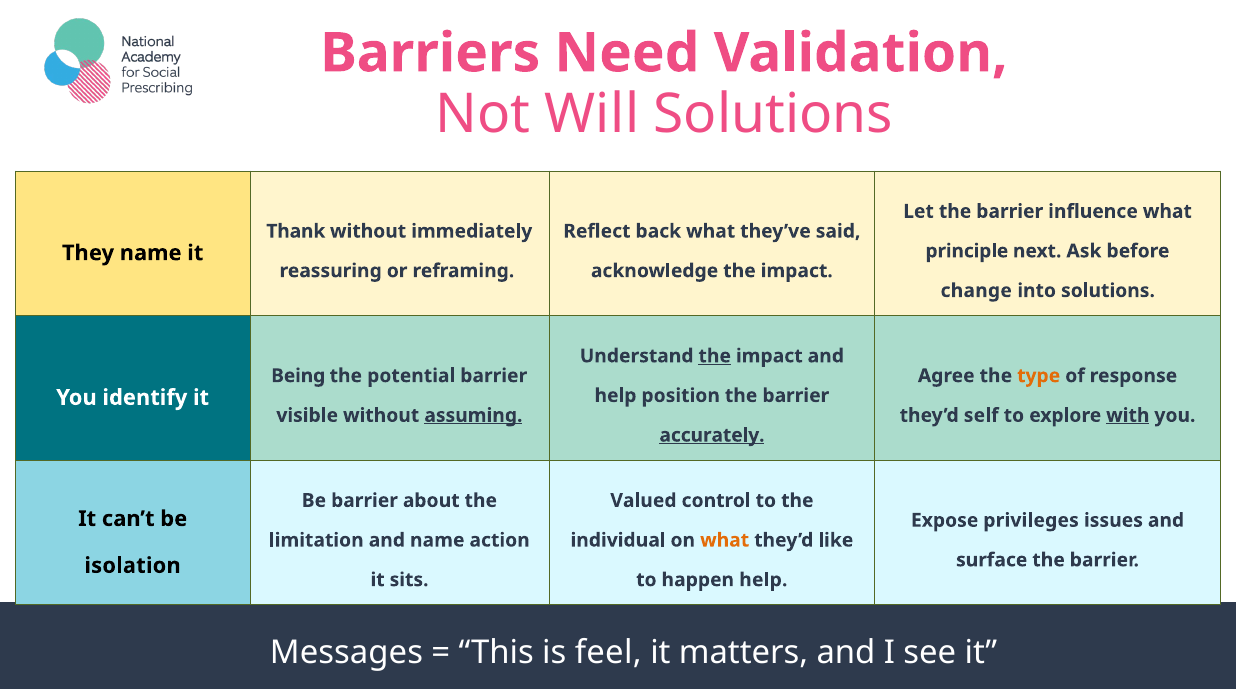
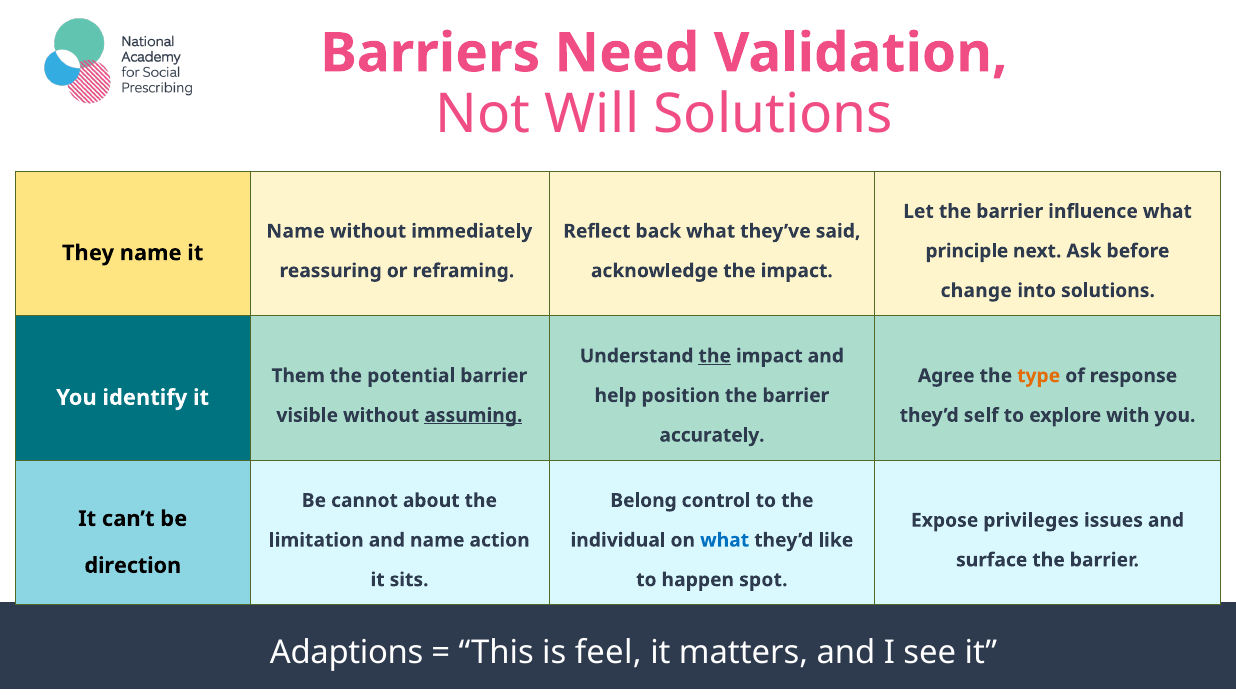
Thank at (296, 231): Thank -> Name
Being: Being -> Them
with underline: present -> none
accurately underline: present -> none
Be barrier: barrier -> cannot
Valued: Valued -> Belong
what at (725, 540) colour: orange -> blue
isolation: isolation -> direction
happen help: help -> spot
Messages: Messages -> Adaptions
